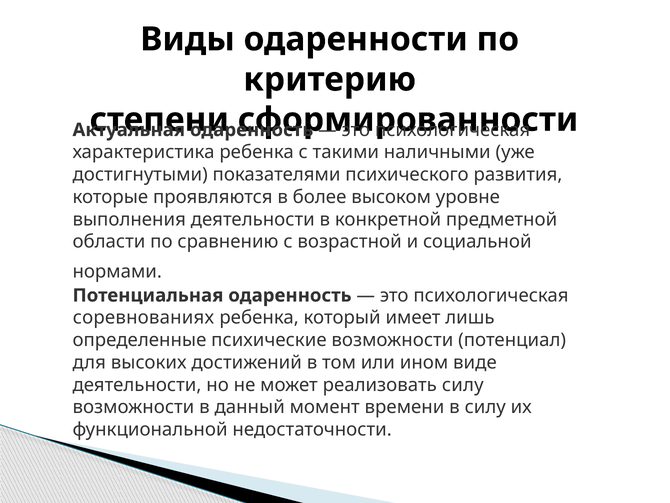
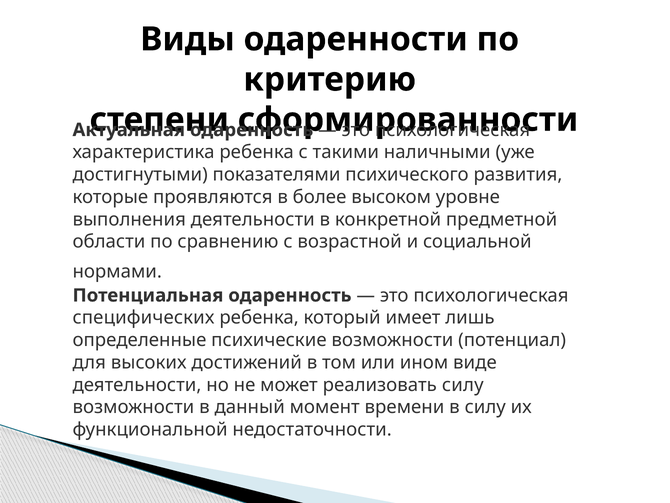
соревнованиях: соревнованиях -> специфических
